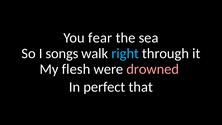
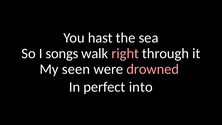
fear: fear -> hast
right colour: light blue -> pink
flesh: flesh -> seen
that: that -> into
